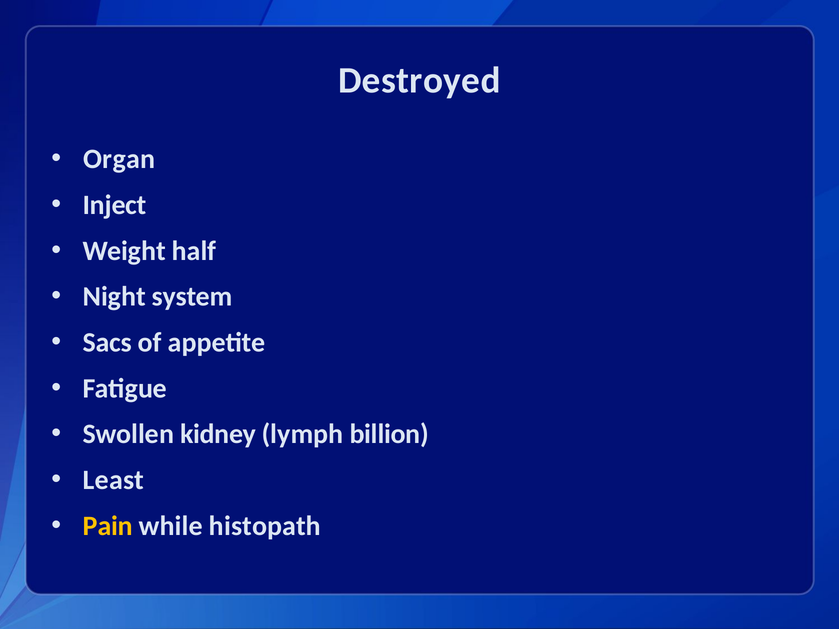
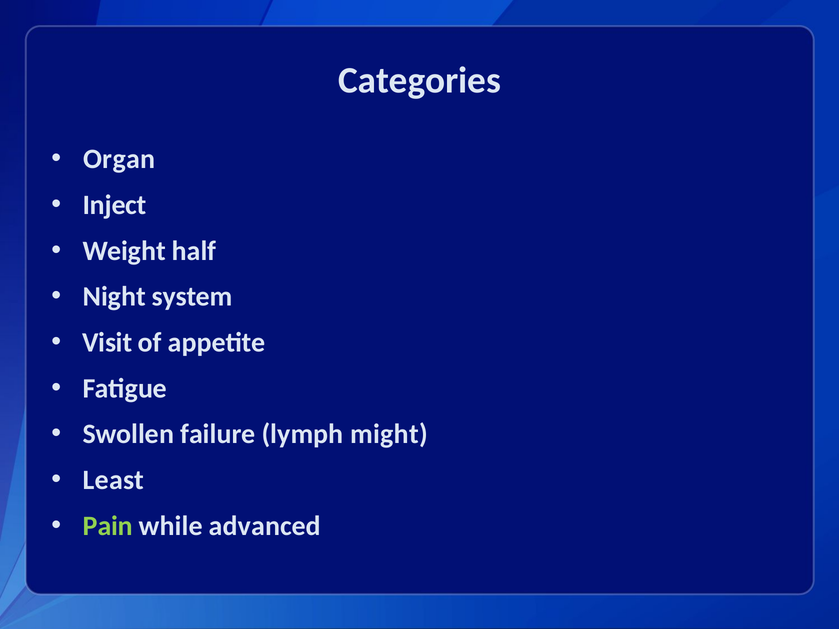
Destroyed: Destroyed -> Categories
Sacs: Sacs -> Visit
kidney: kidney -> failure
billion: billion -> might
Pain colour: yellow -> light green
histopath: histopath -> advanced
